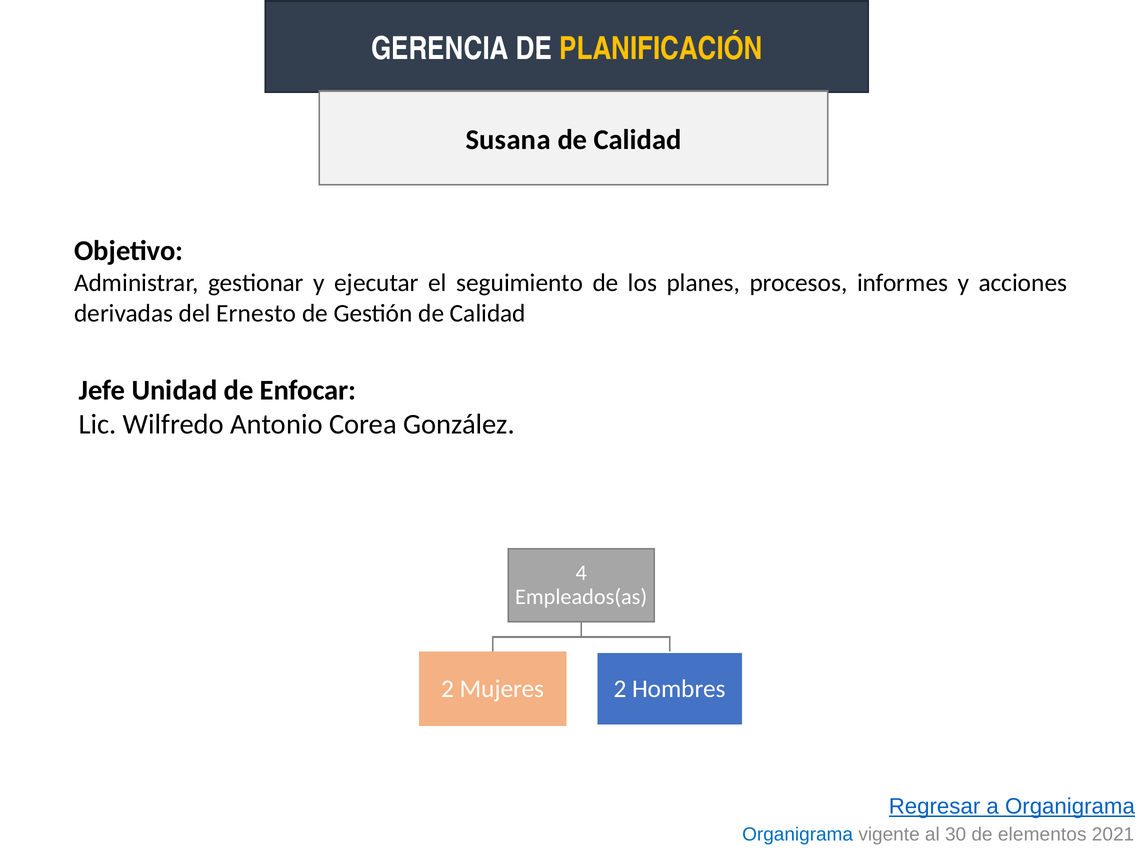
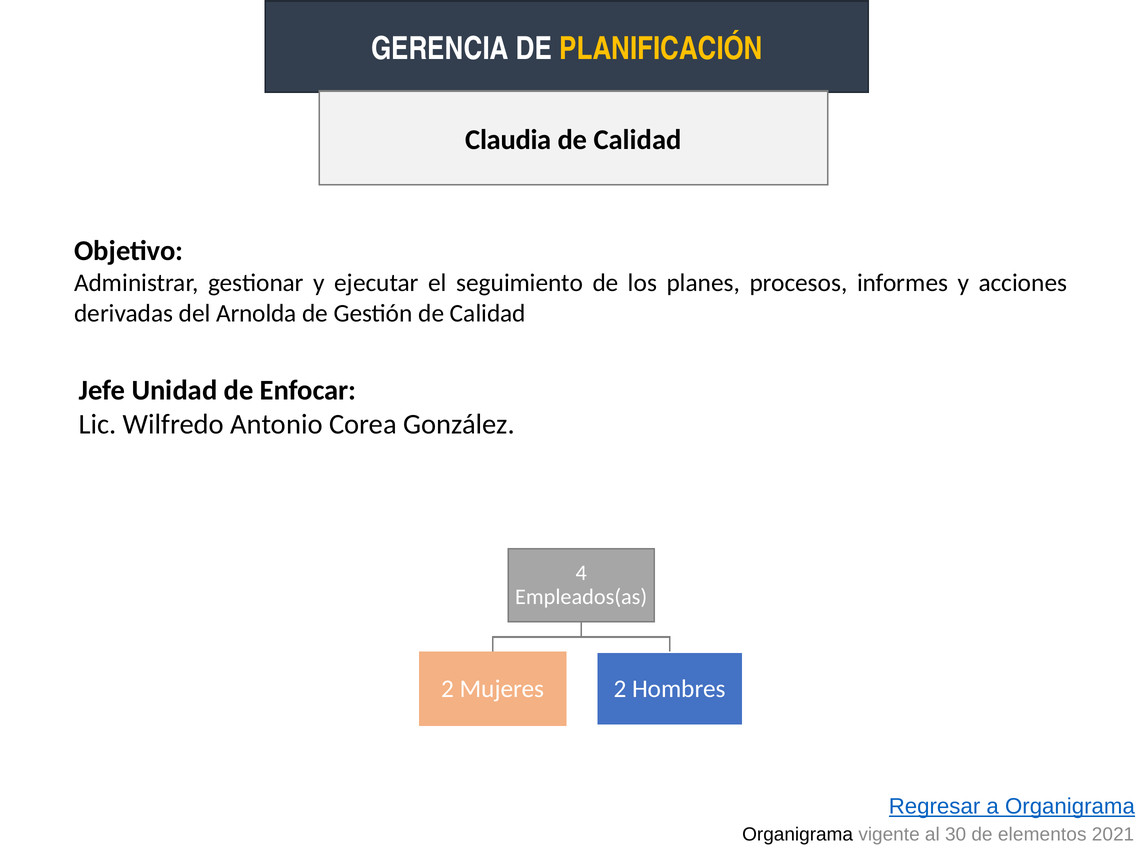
Susana: Susana -> Claudia
Ernesto: Ernesto -> Arnolda
Organigrama at (798, 835) colour: blue -> black
